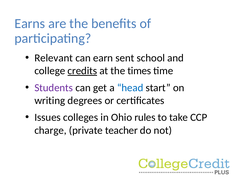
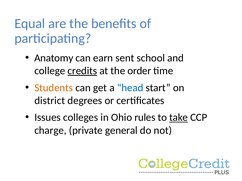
Earns: Earns -> Equal
Relevant: Relevant -> Anatomy
times: times -> order
Students colour: purple -> orange
writing: writing -> district
take underline: none -> present
teacher: teacher -> general
